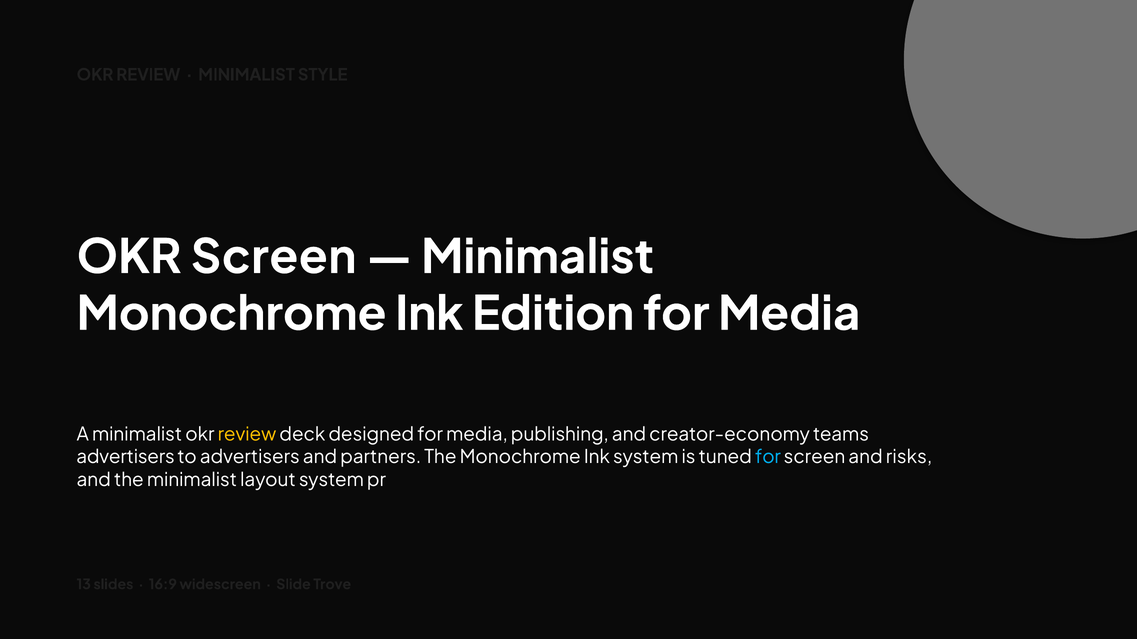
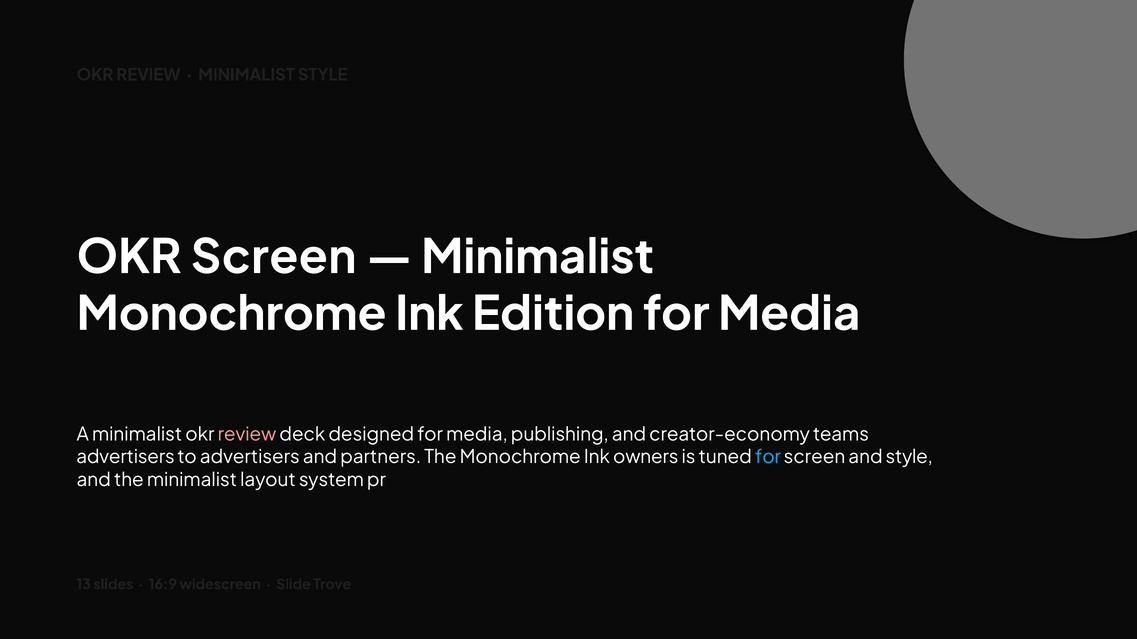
review at (247, 435) colour: yellow -> pink
Ink system: system -> owners
and risks: risks -> style
